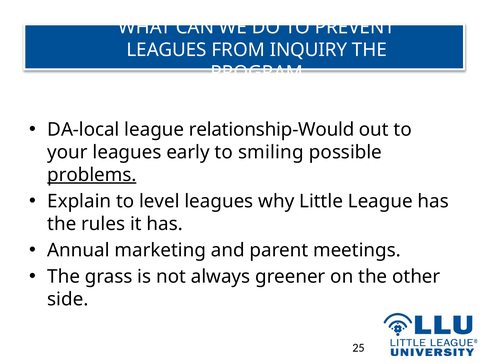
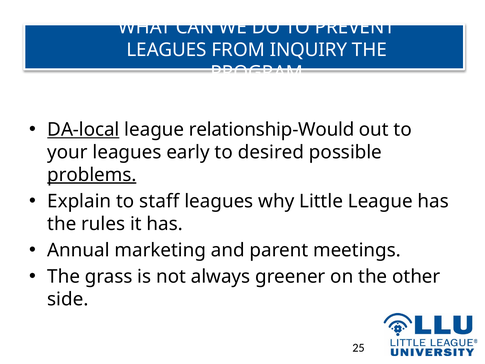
DA-local underline: none -> present
smiling: smiling -> desired
level: level -> staff
